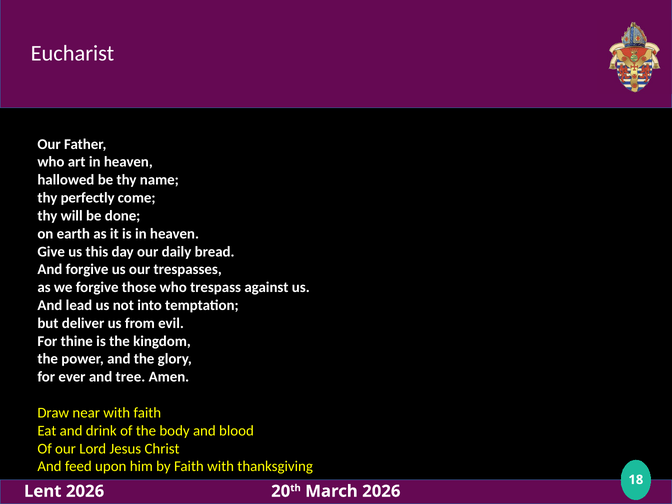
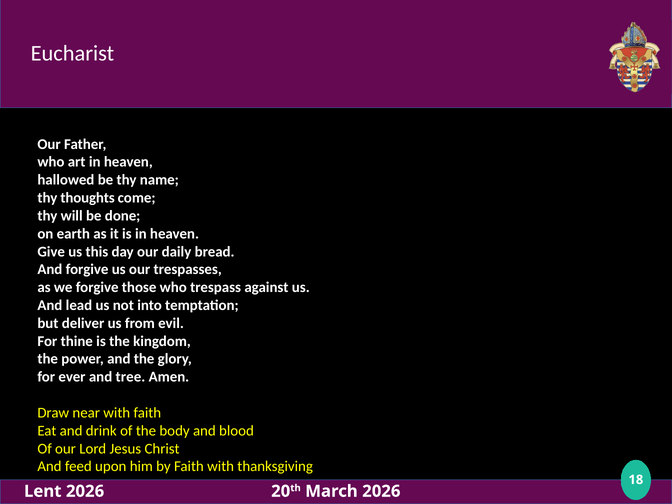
perfectly: perfectly -> thoughts
